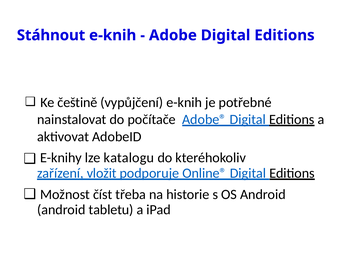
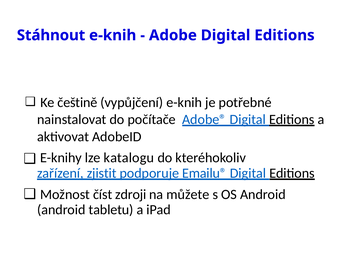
vložit: vložit -> zjistit
Online®: Online® -> Emailu®
třeba: třeba -> zdroji
historie: historie -> můžete
